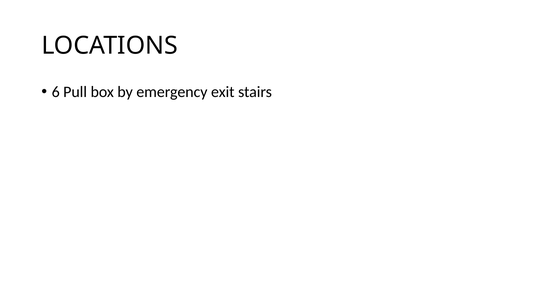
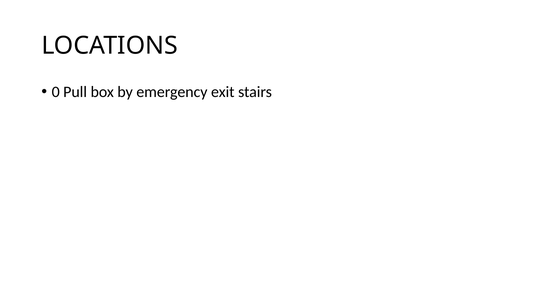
6: 6 -> 0
